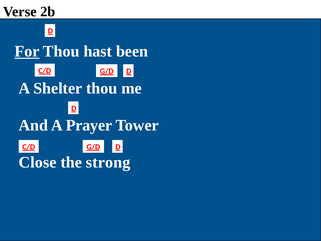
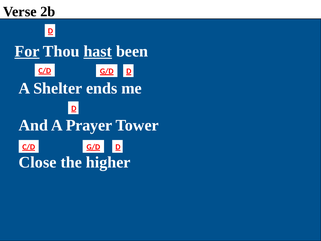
hast underline: none -> present
Shelter thou: thou -> ends
strong: strong -> higher
